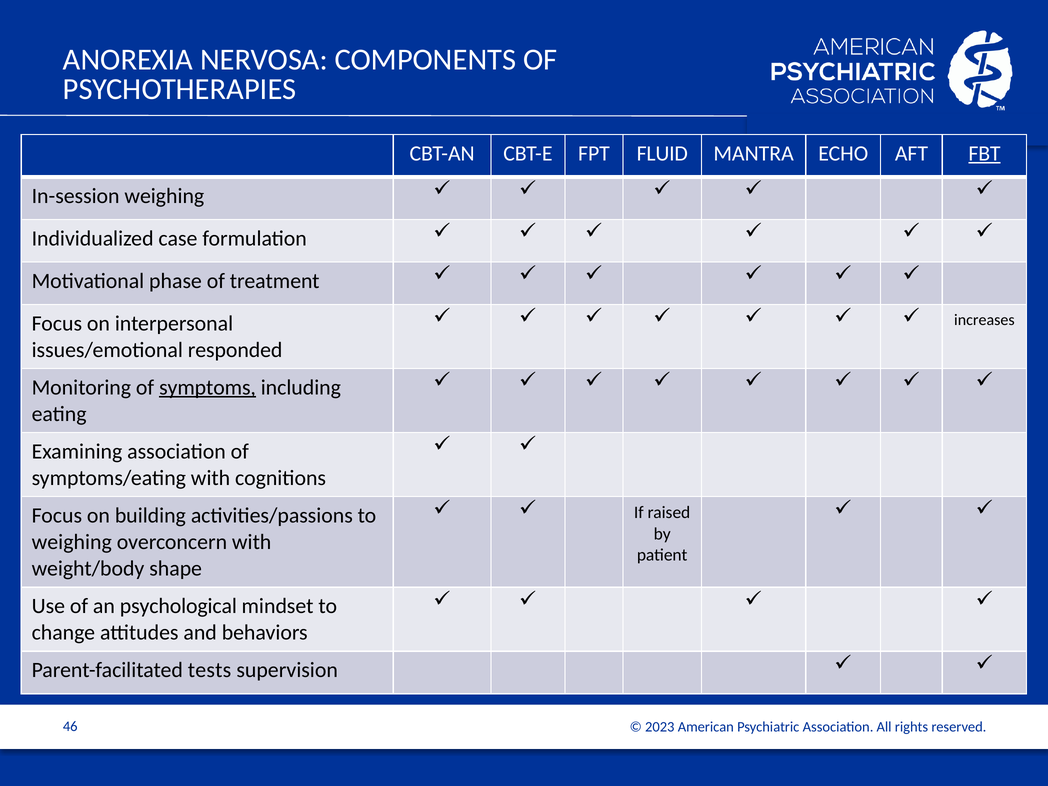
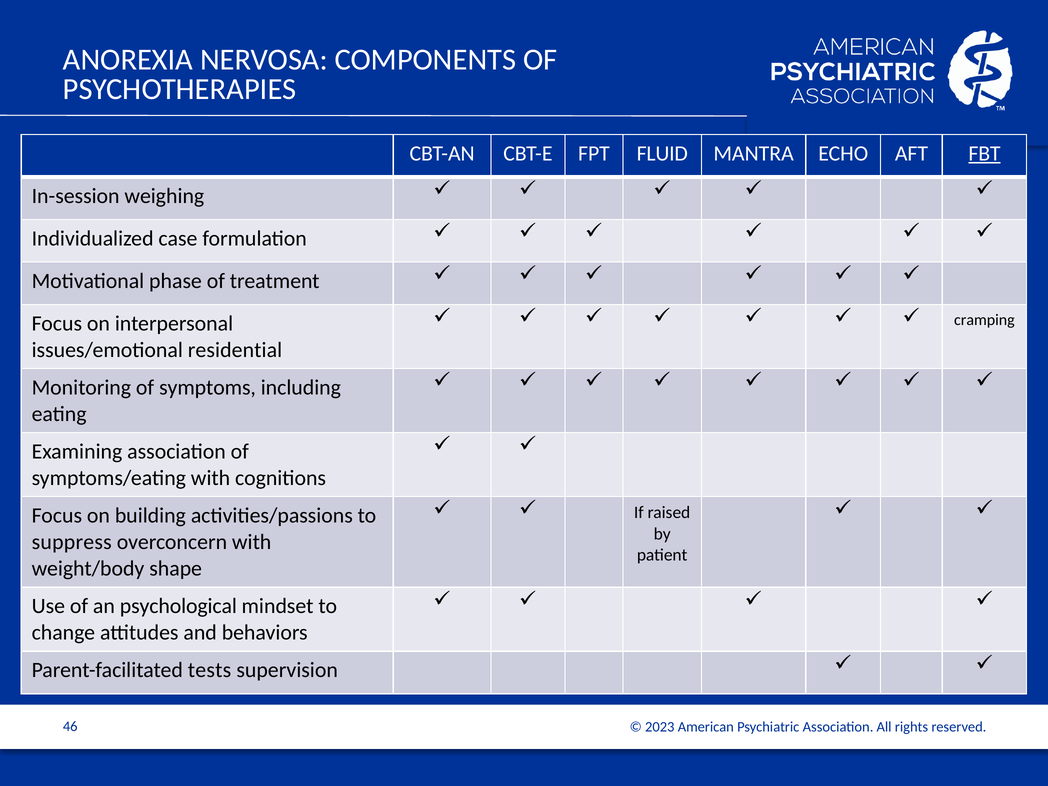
increases: increases -> cramping
responded: responded -> residential
symptoms underline: present -> none
weighing at (72, 542): weighing -> suppress
